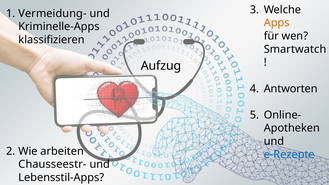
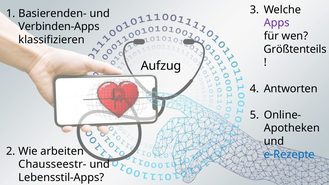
Vermeidung-: Vermeidung- -> Basierenden-
Apps colour: orange -> purple
Kriminelle-Apps: Kriminelle-Apps -> Verbinden-Apps
Smartwatch: Smartwatch -> Größtenteils
